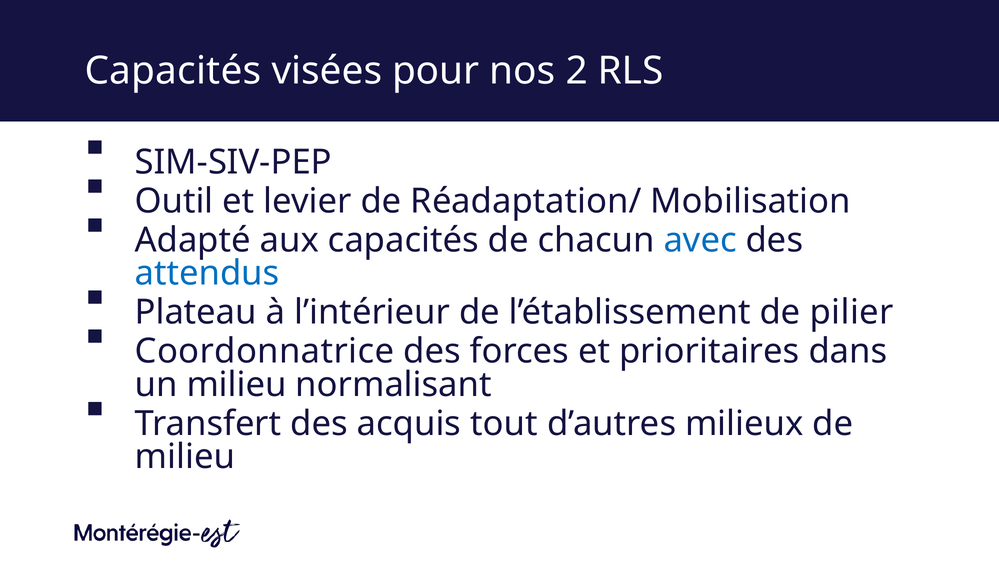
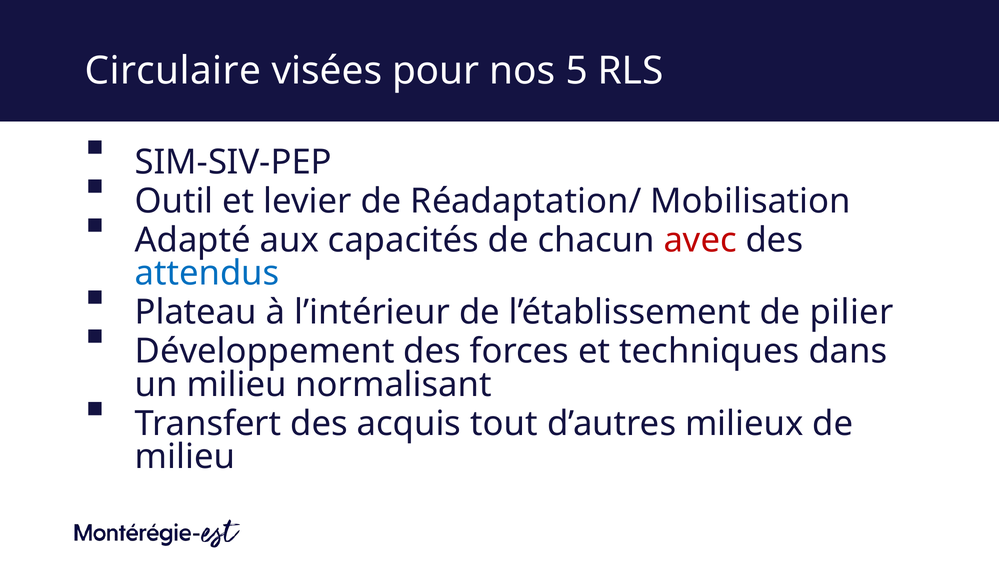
Capacités at (173, 71): Capacités -> Circulaire
2: 2 -> 5
avec colour: blue -> red
Coordonnatrice: Coordonnatrice -> Développement
prioritaires: prioritaires -> techniques
